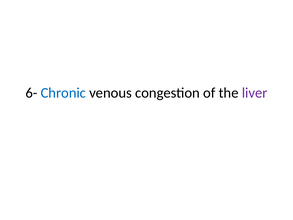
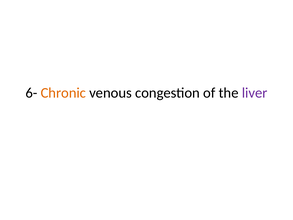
Chronic colour: blue -> orange
